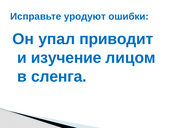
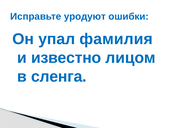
приводит: приводит -> фамилия
изучение: изучение -> известно
